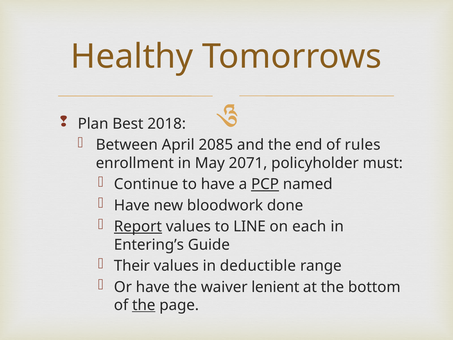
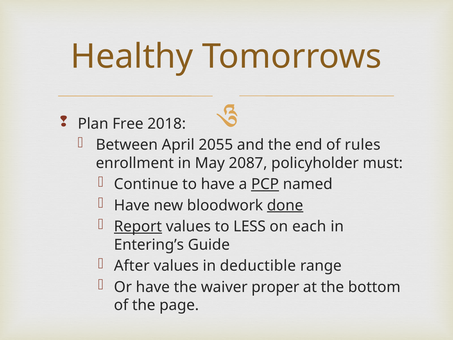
Best: Best -> Free
2085: 2085 -> 2055
2071: 2071 -> 2087
done underline: none -> present
LINE: LINE -> LESS
Their: Their -> After
lenient: lenient -> proper
the at (144, 305) underline: present -> none
